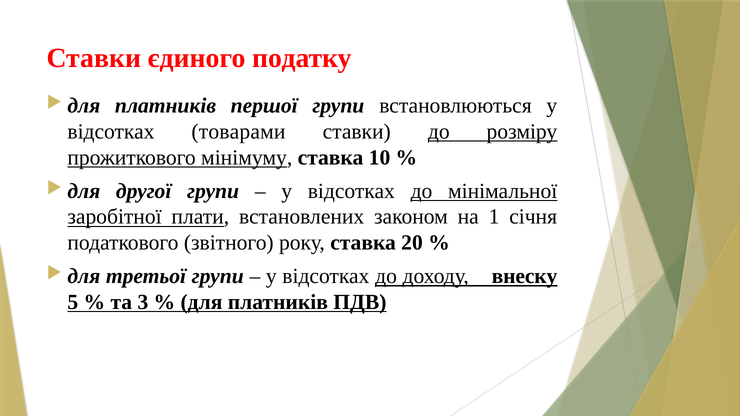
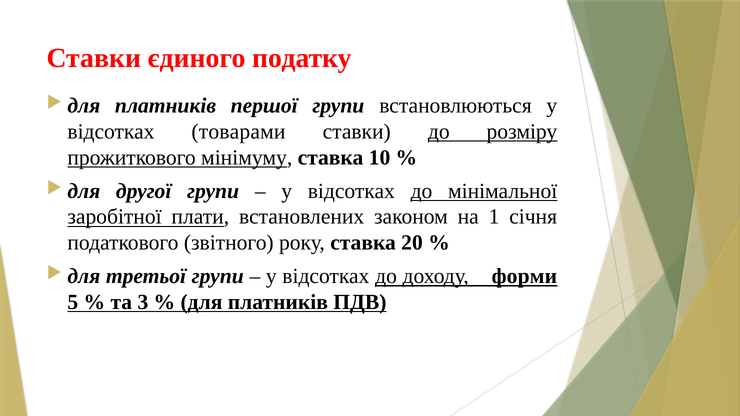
внеску: внеску -> форми
